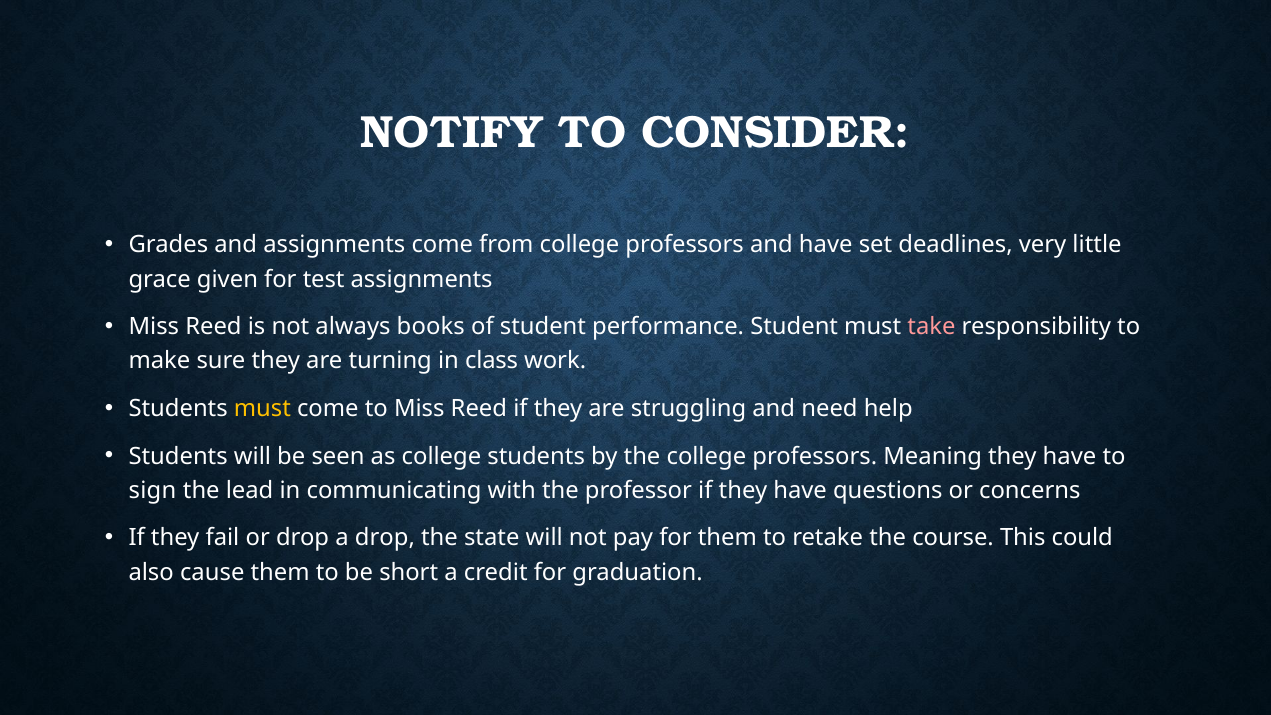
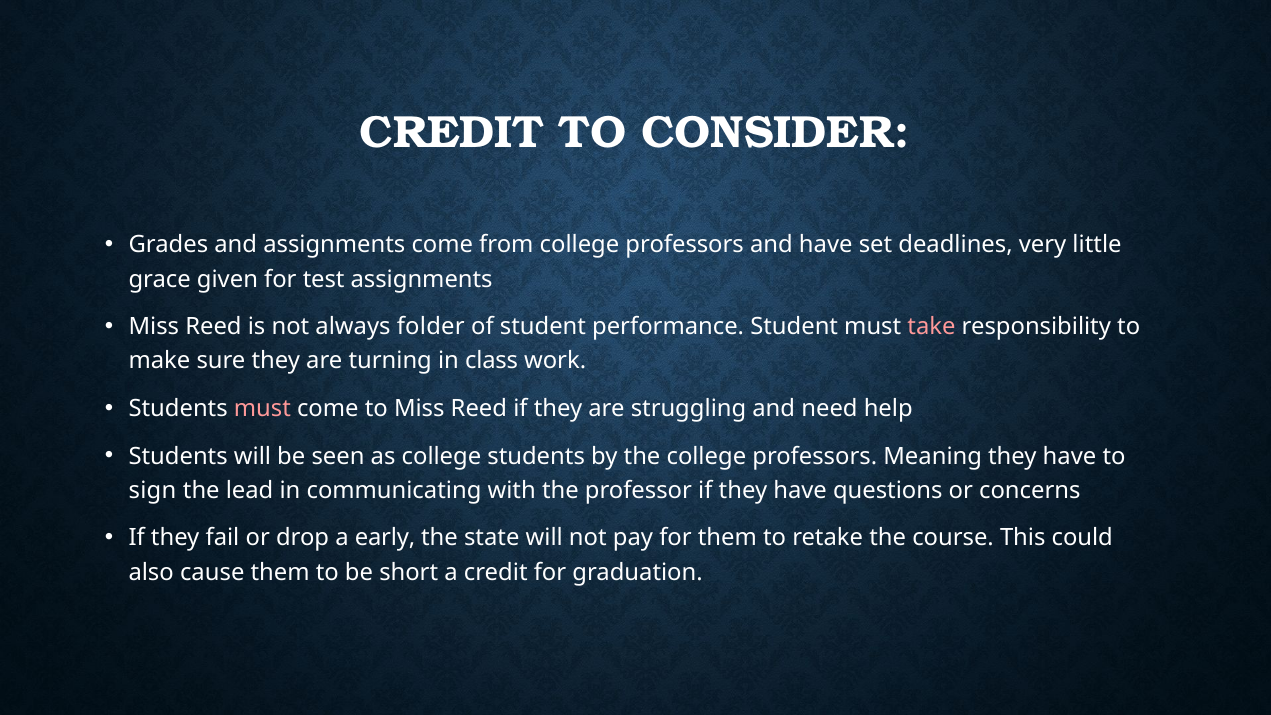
NOTIFY at (452, 132): NOTIFY -> CREDIT
books: books -> folder
must at (262, 409) colour: yellow -> pink
a drop: drop -> early
